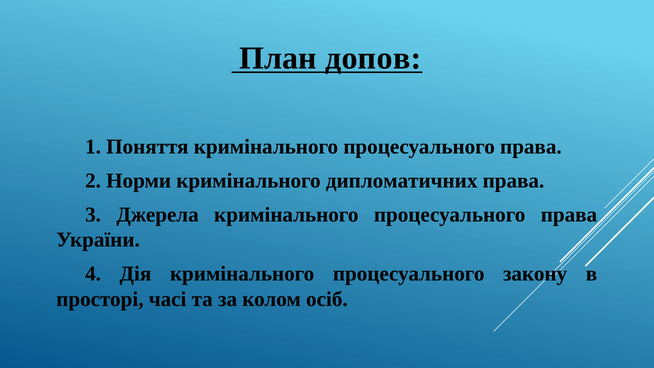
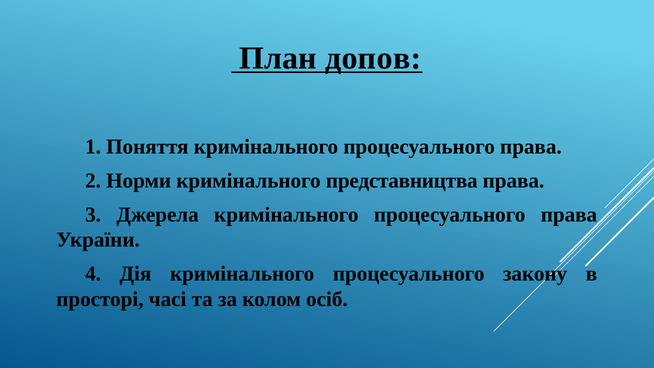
дипломатичних: дипломатичних -> представництва
